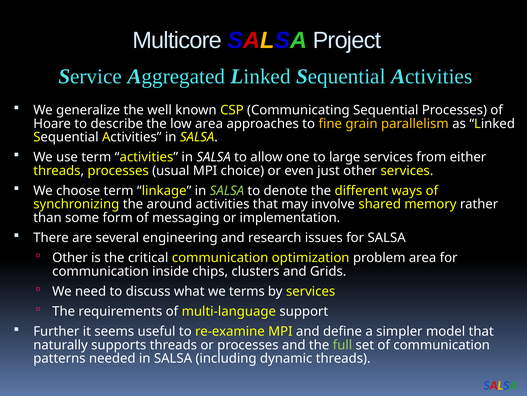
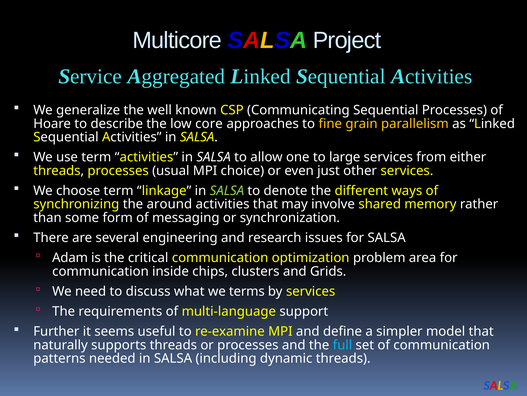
low area: area -> core
implementation: implementation -> synchronization
Other at (70, 257): Other -> Adam
full colour: light green -> light blue
